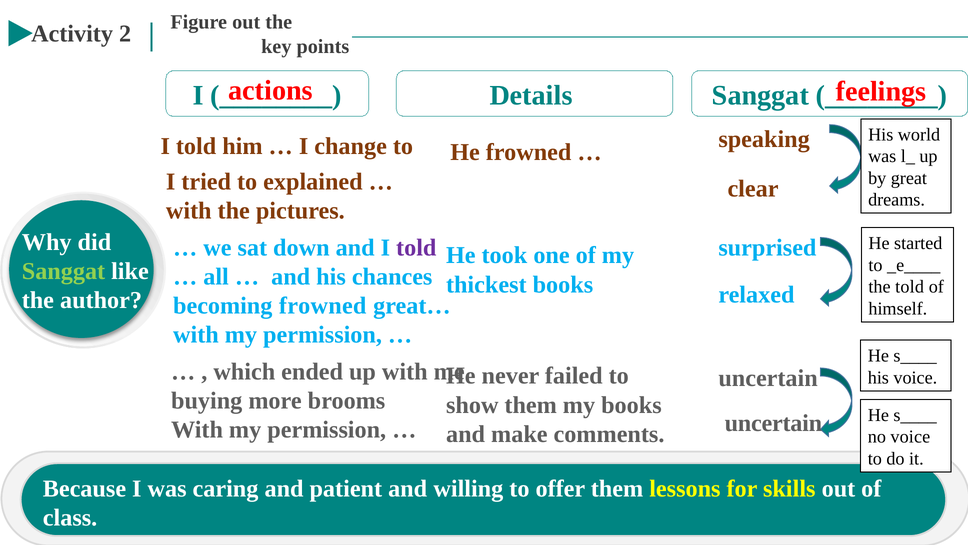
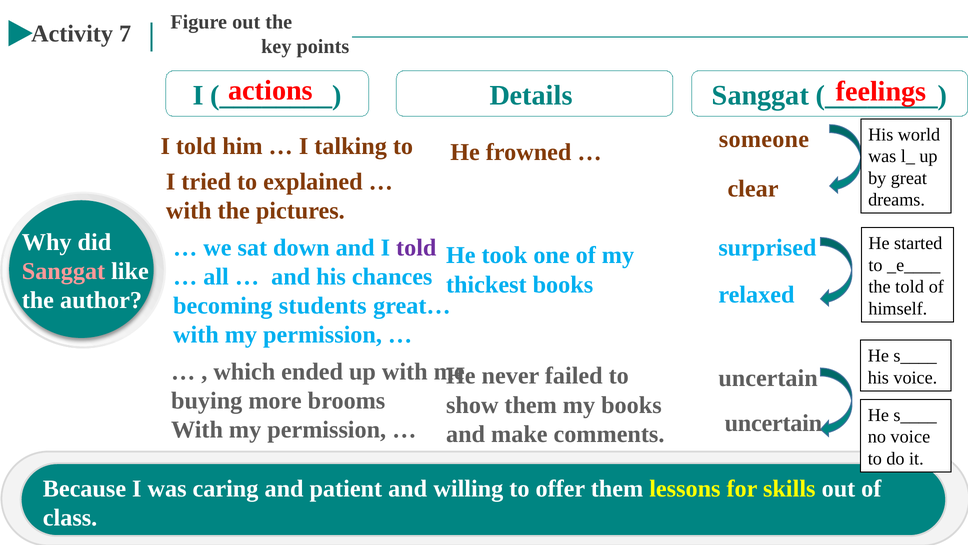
2: 2 -> 7
speaking: speaking -> someone
change: change -> talking
Sanggat at (63, 271) colour: light green -> pink
becoming frowned: frowned -> students
